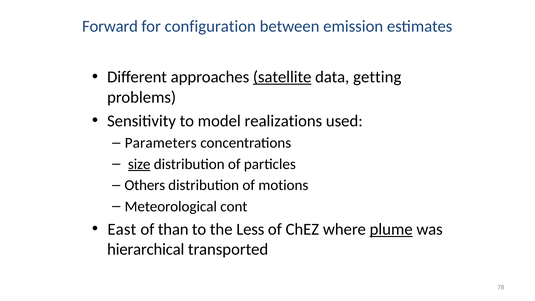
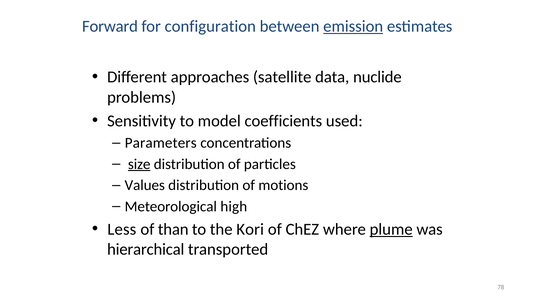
emission underline: none -> present
satellite underline: present -> none
getting: getting -> nuclide
realizations: realizations -> coefficients
Others: Others -> Values
cont: cont -> high
East: East -> Less
Less: Less -> Kori
